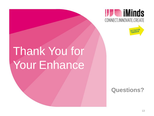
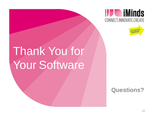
Enhance: Enhance -> Software
